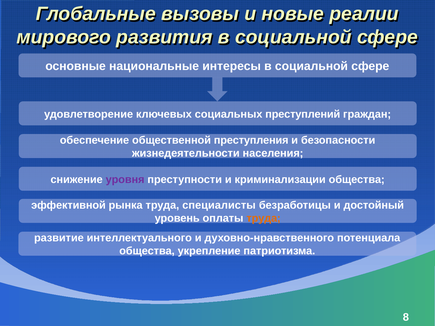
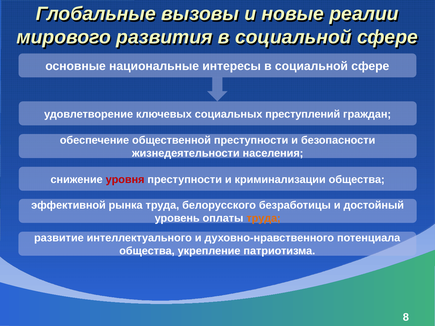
общественной преступления: преступления -> преступности
уровня colour: purple -> red
специалисты: специалисты -> белорусского
